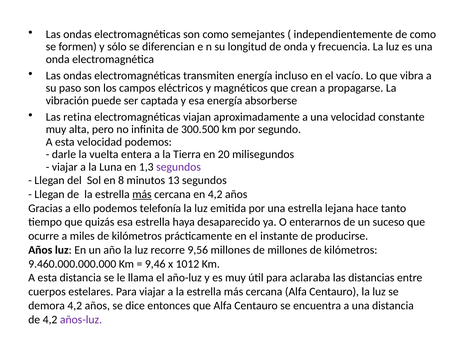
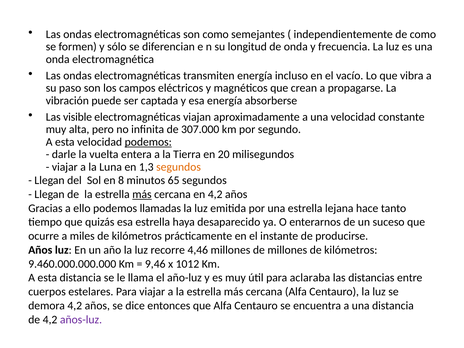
retina: retina -> visible
300.500: 300.500 -> 307.000
podemos at (148, 142) underline: none -> present
segundos at (179, 167) colour: purple -> orange
13: 13 -> 65
telefonía: telefonía -> llamadas
9,56: 9,56 -> 4,46
